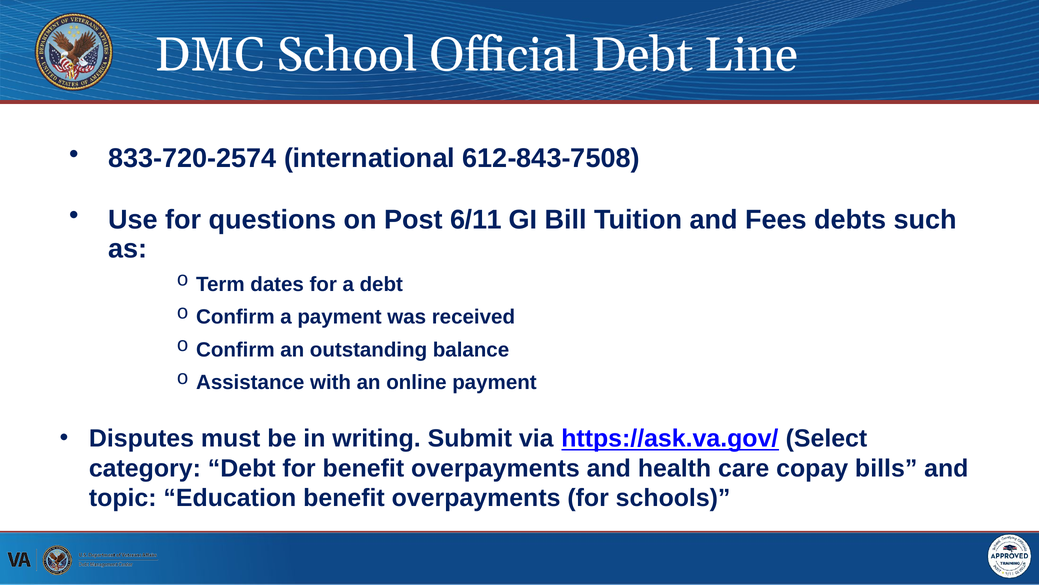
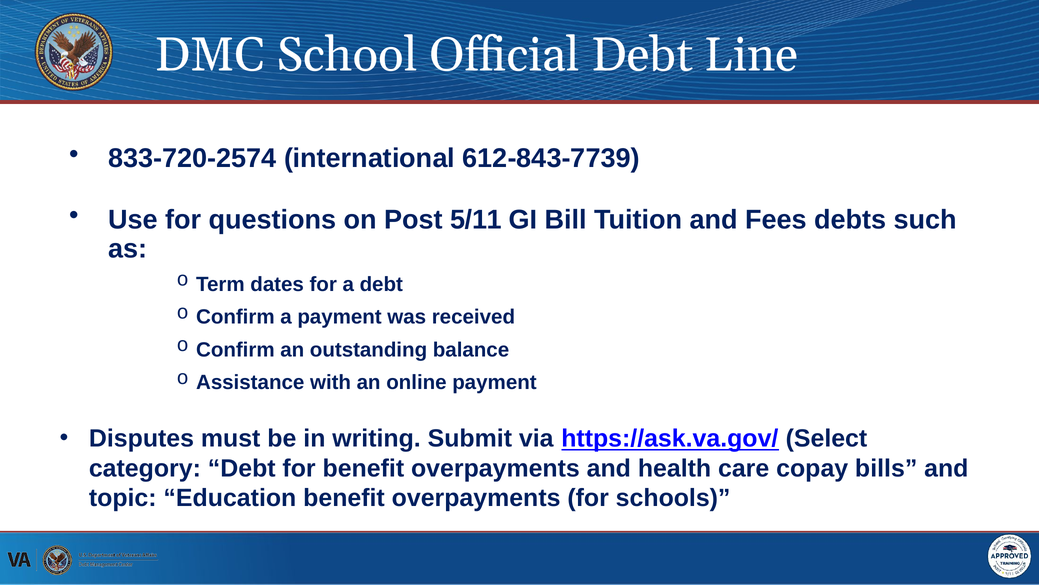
612-843-7508: 612-843-7508 -> 612-843-7739
6/11: 6/11 -> 5/11
